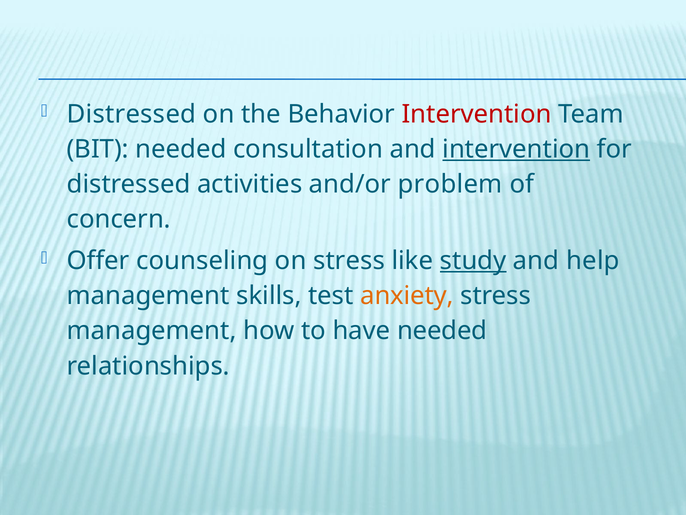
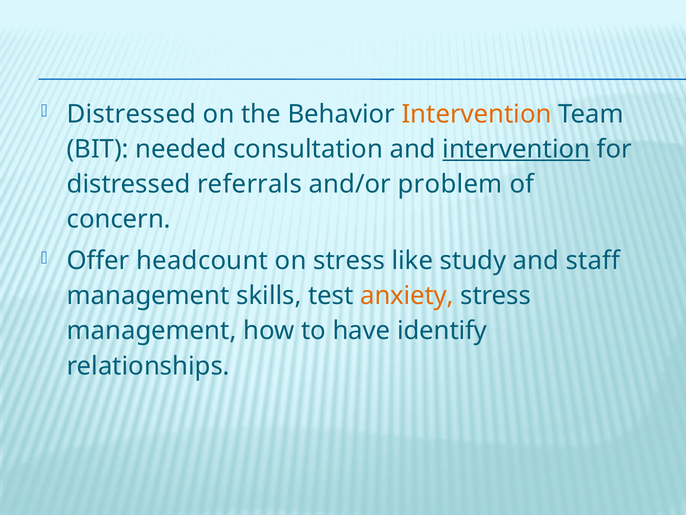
Intervention at (477, 114) colour: red -> orange
activities: activities -> referrals
counseling: counseling -> headcount
study underline: present -> none
help: help -> staff
have needed: needed -> identify
